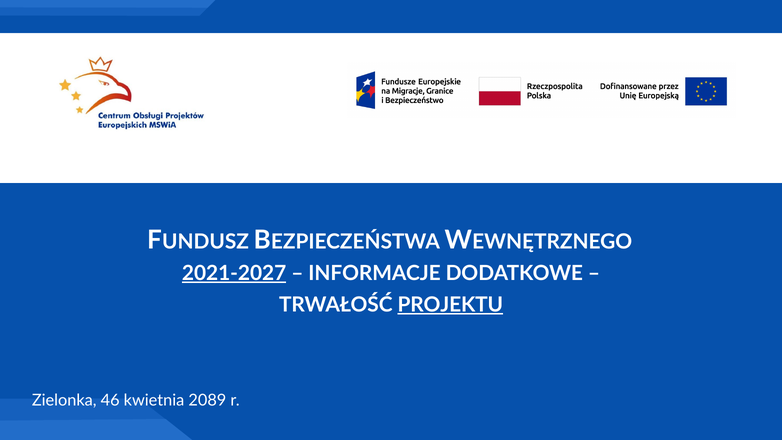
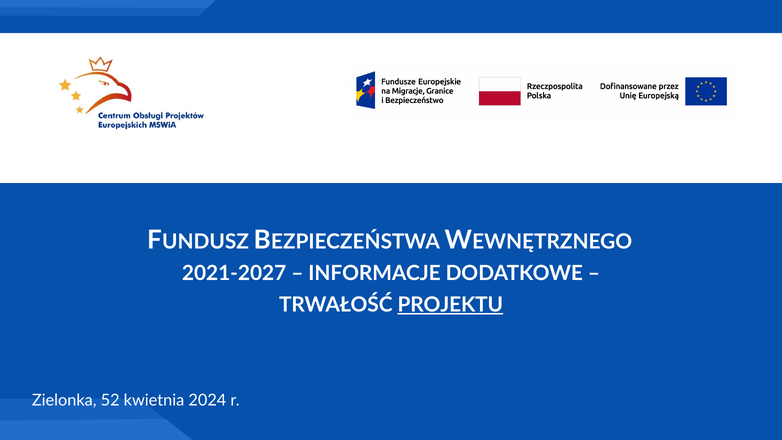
2021-2027 underline: present -> none
46: 46 -> 52
2089: 2089 -> 2024
